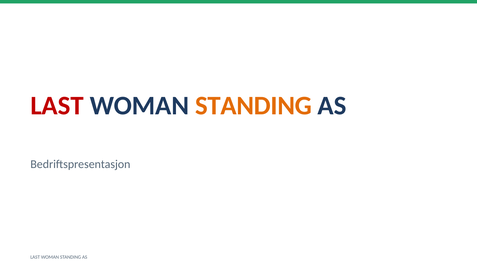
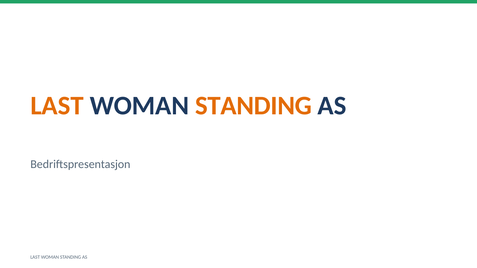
LAST at (57, 106) colour: red -> orange
